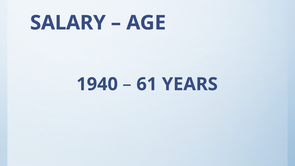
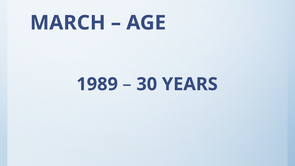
SALARY: SALARY -> MARCH
1940: 1940 -> 1989
61: 61 -> 30
